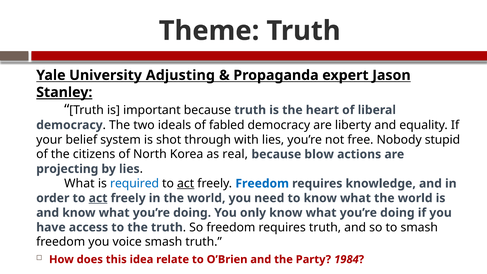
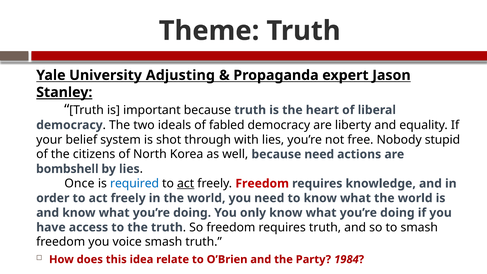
real: real -> well
because blow: blow -> need
projecting: projecting -> bombshell
What at (79, 183): What -> Once
Freedom at (262, 183) colour: blue -> red
act at (98, 198) underline: present -> none
